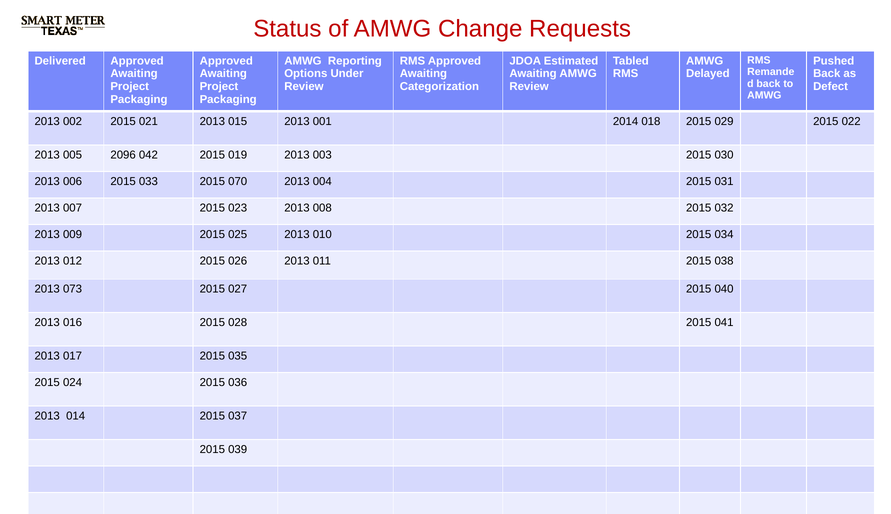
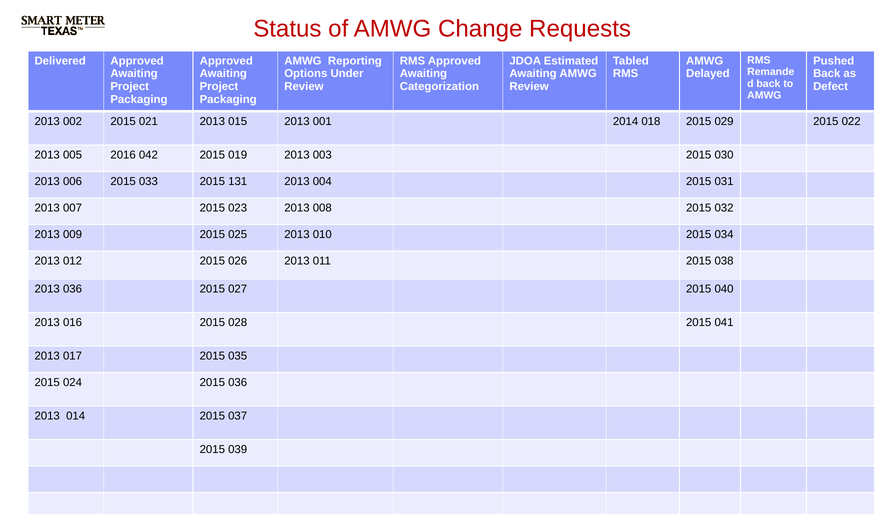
2096: 2096 -> 2016
070: 070 -> 131
2013 073: 073 -> 036
